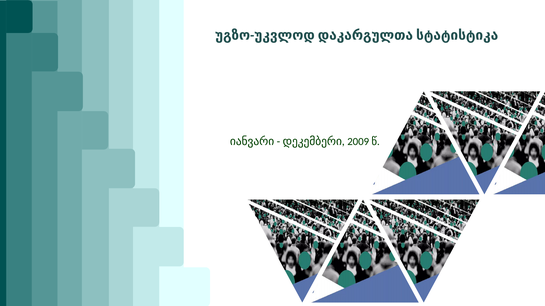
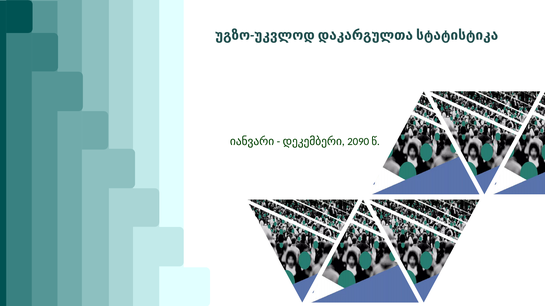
2009: 2009 -> 2090
